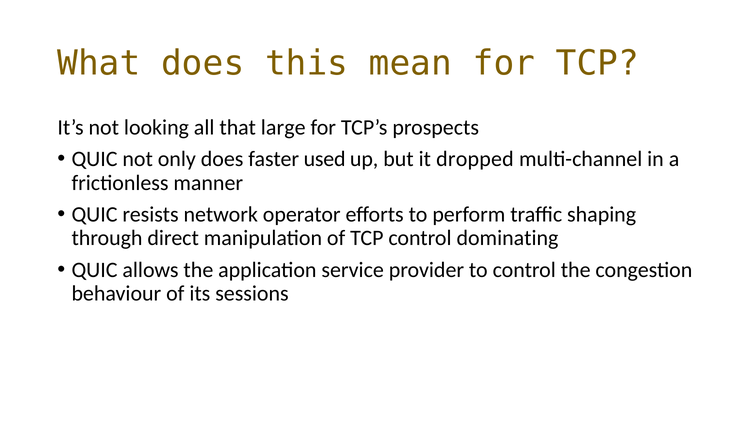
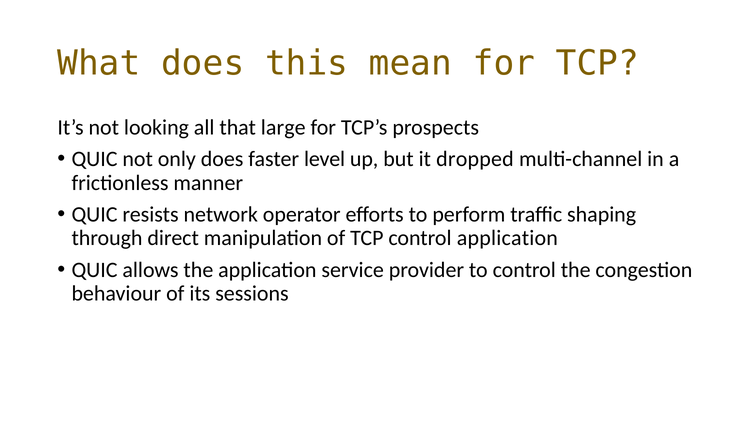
used: used -> level
control dominating: dominating -> application
